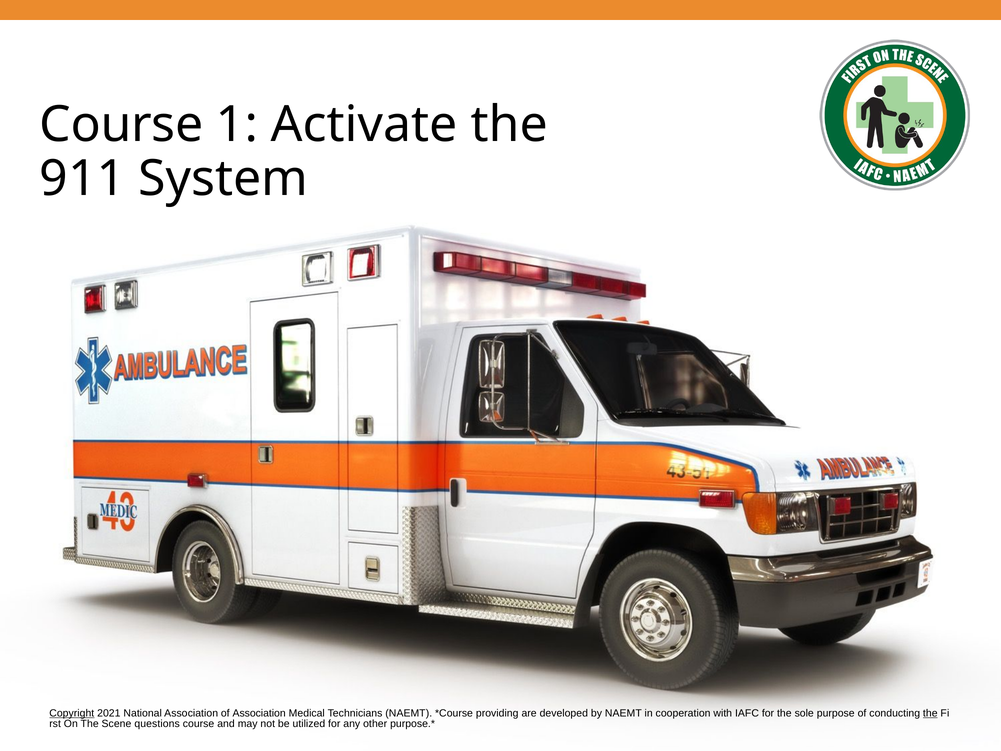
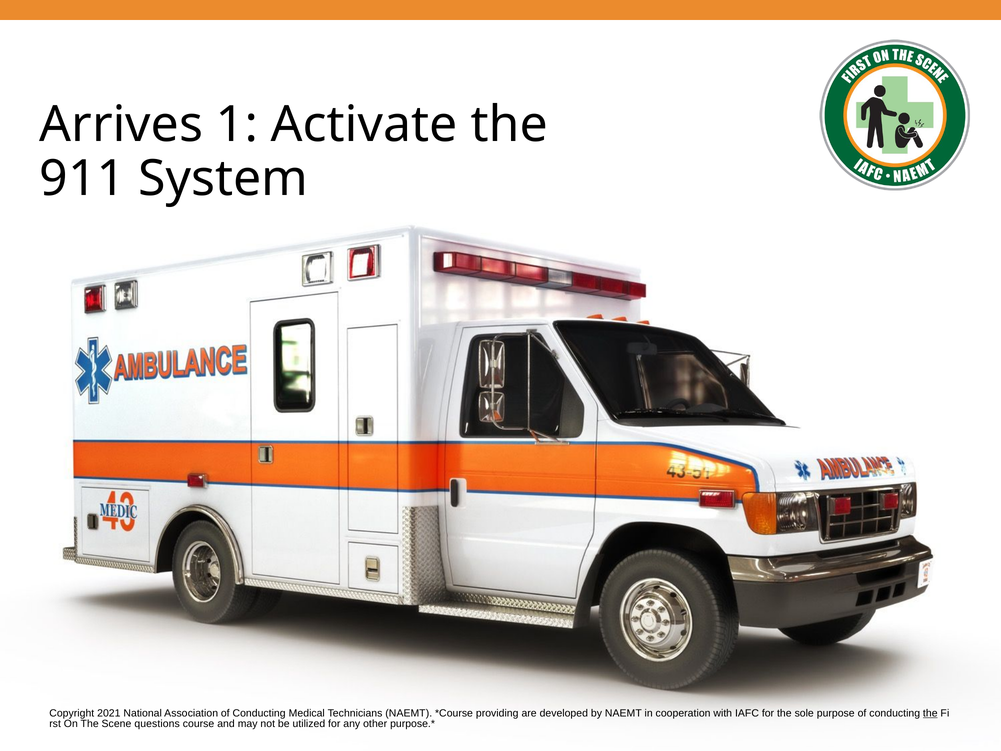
Course at (121, 125): Course -> Arrives
Copyright underline: present -> none
Association of Association: Association -> Conducting
